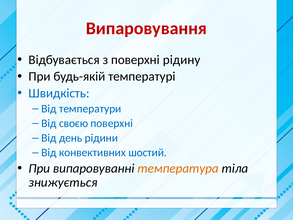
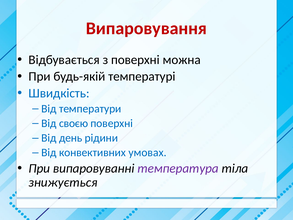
рідину: рідину -> можна
шостий: шостий -> умовах
температура colour: orange -> purple
